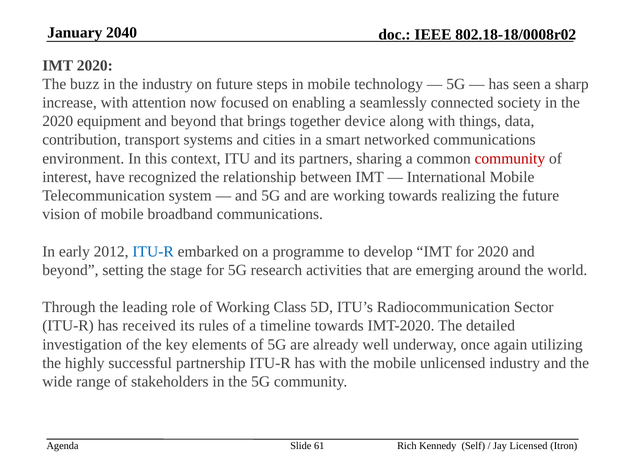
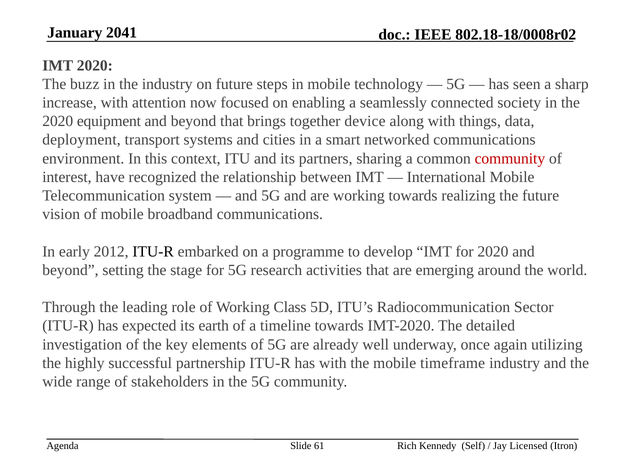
2040: 2040 -> 2041
contribution: contribution -> deployment
ITU-R at (153, 251) colour: blue -> black
received: received -> expected
rules: rules -> earth
unlicensed: unlicensed -> timeframe
